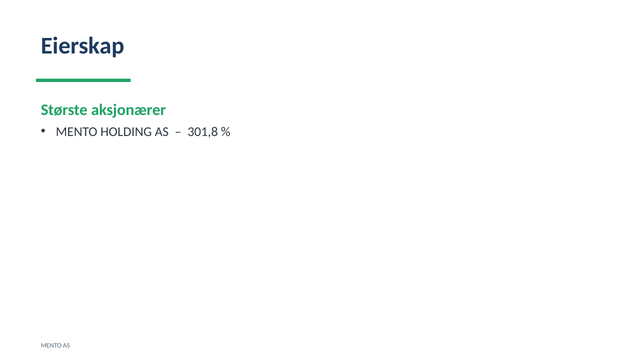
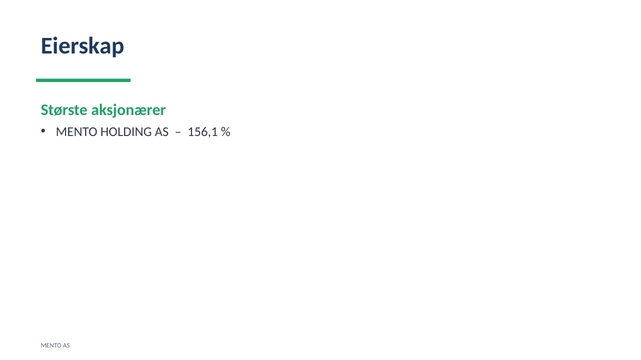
301,8: 301,8 -> 156,1
